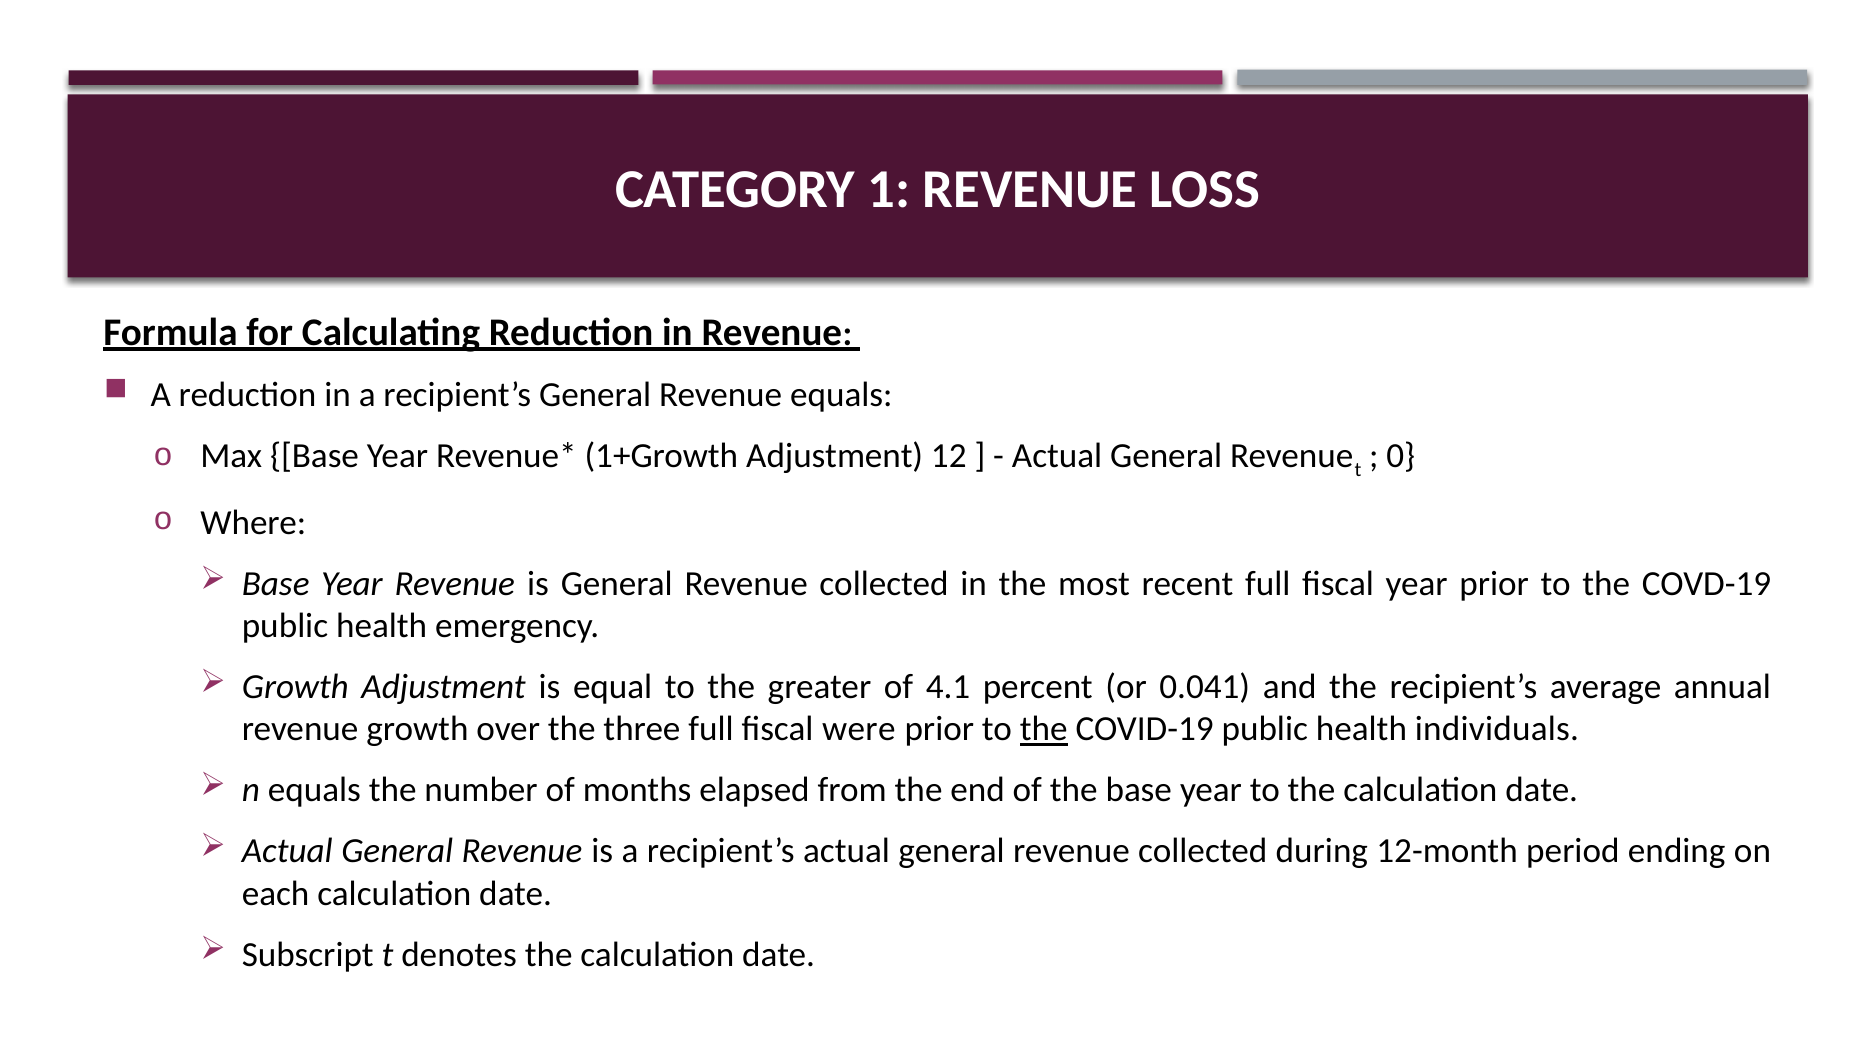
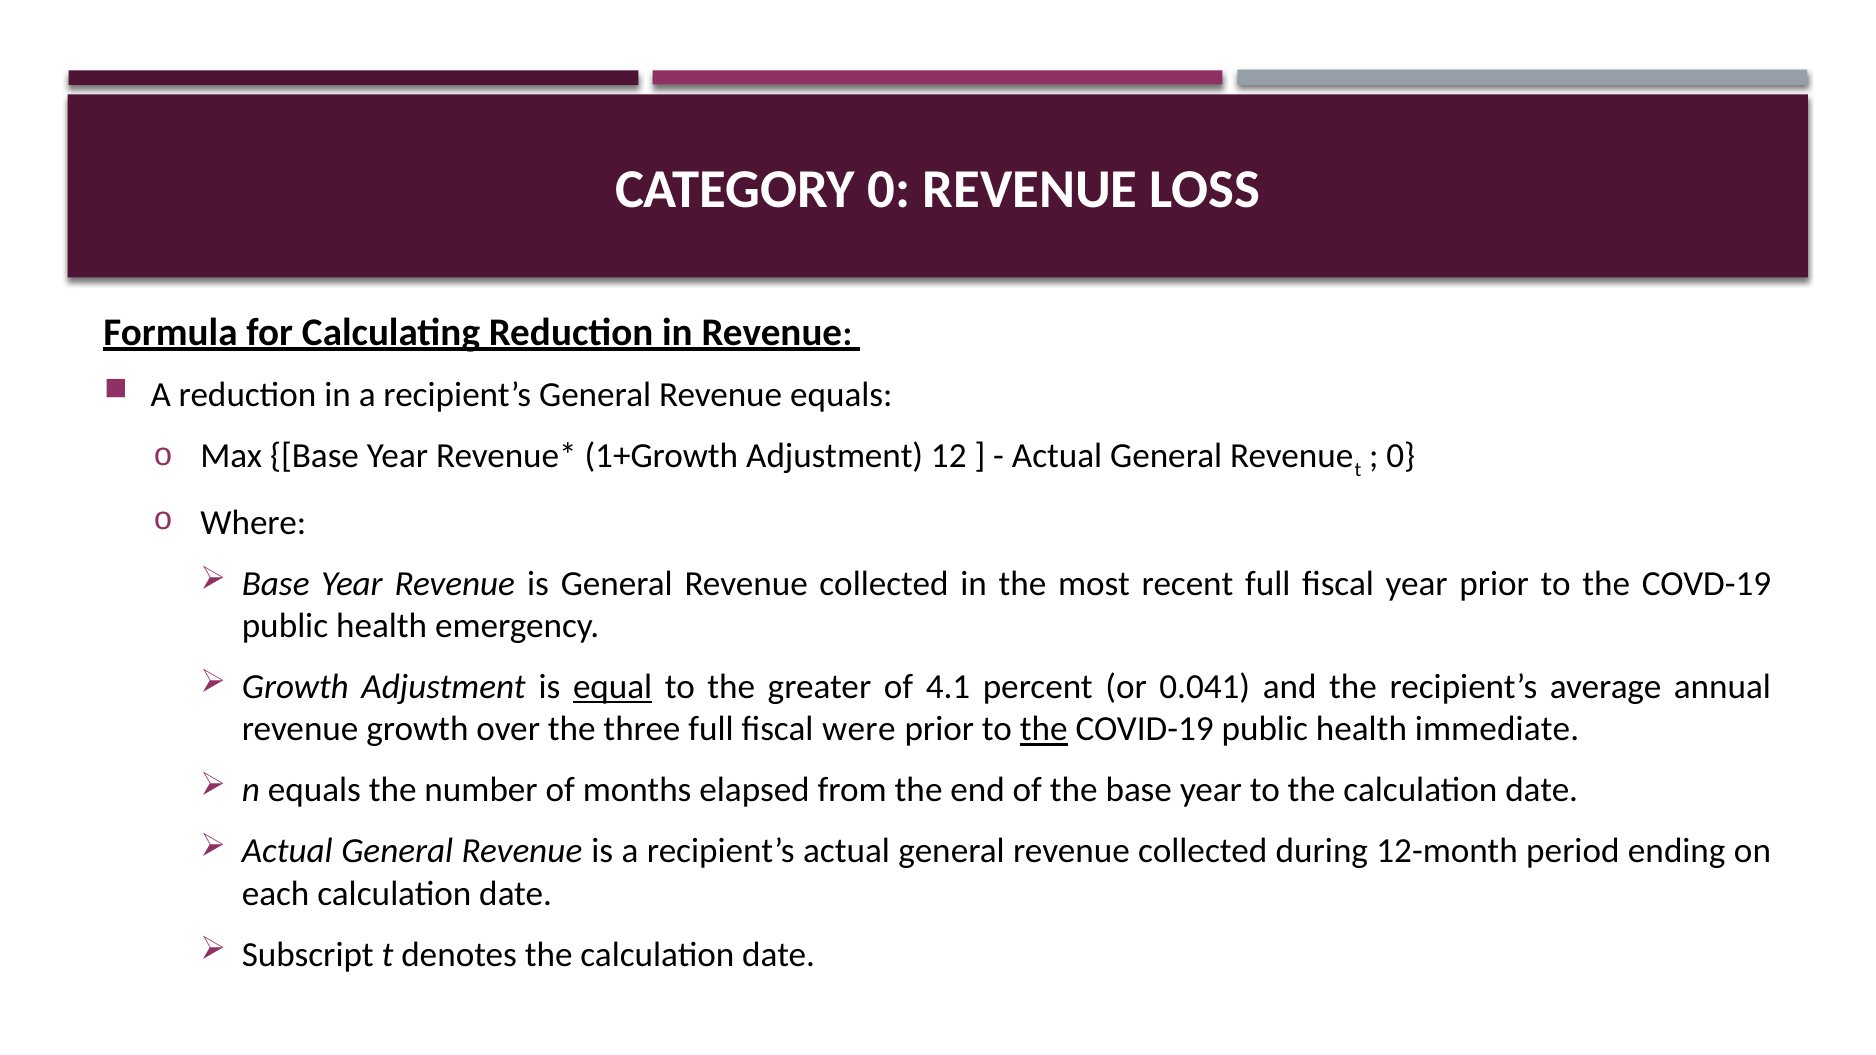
CATEGORY 1: 1 -> 0
equal underline: none -> present
individuals: individuals -> immediate
